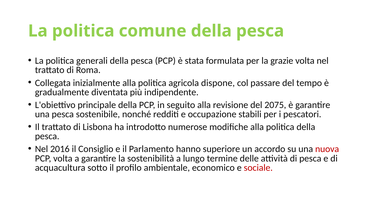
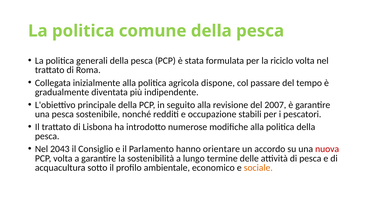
grazie: grazie -> riciclo
2075: 2075 -> 2007
2016: 2016 -> 2043
superiore: superiore -> orientare
sociale colour: red -> orange
